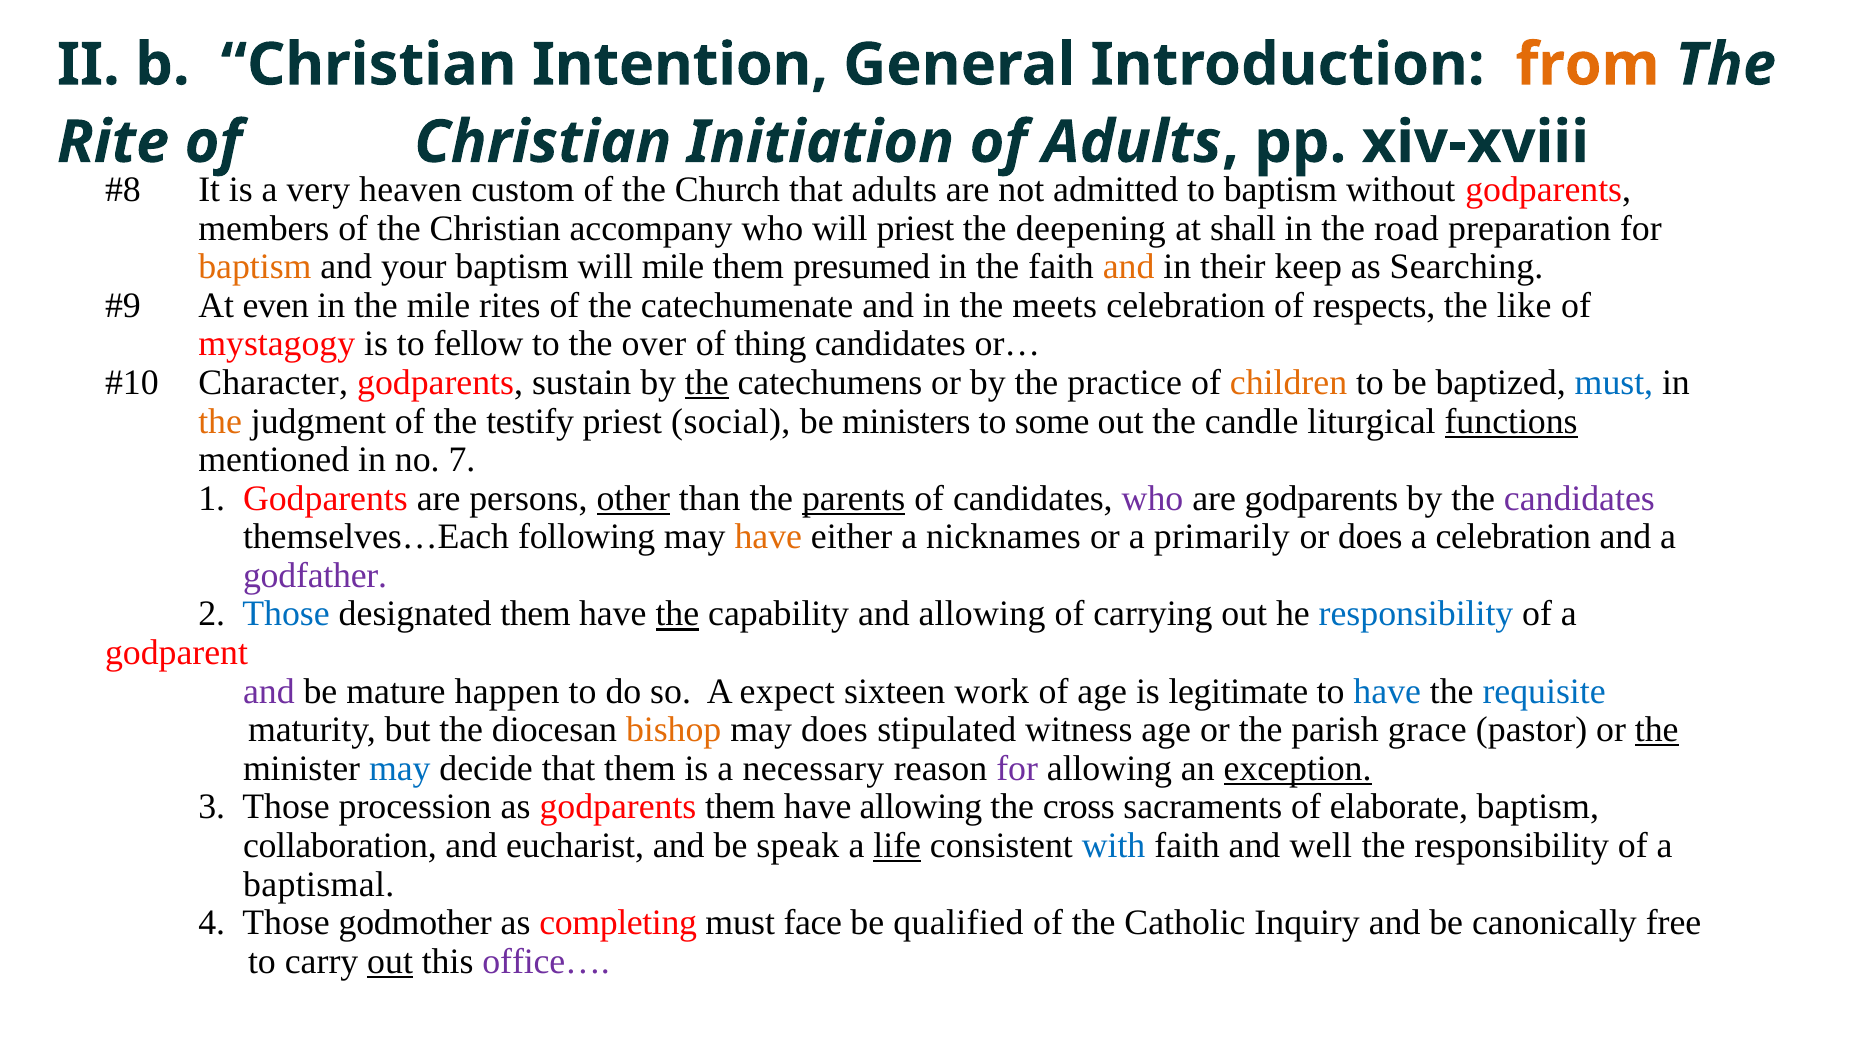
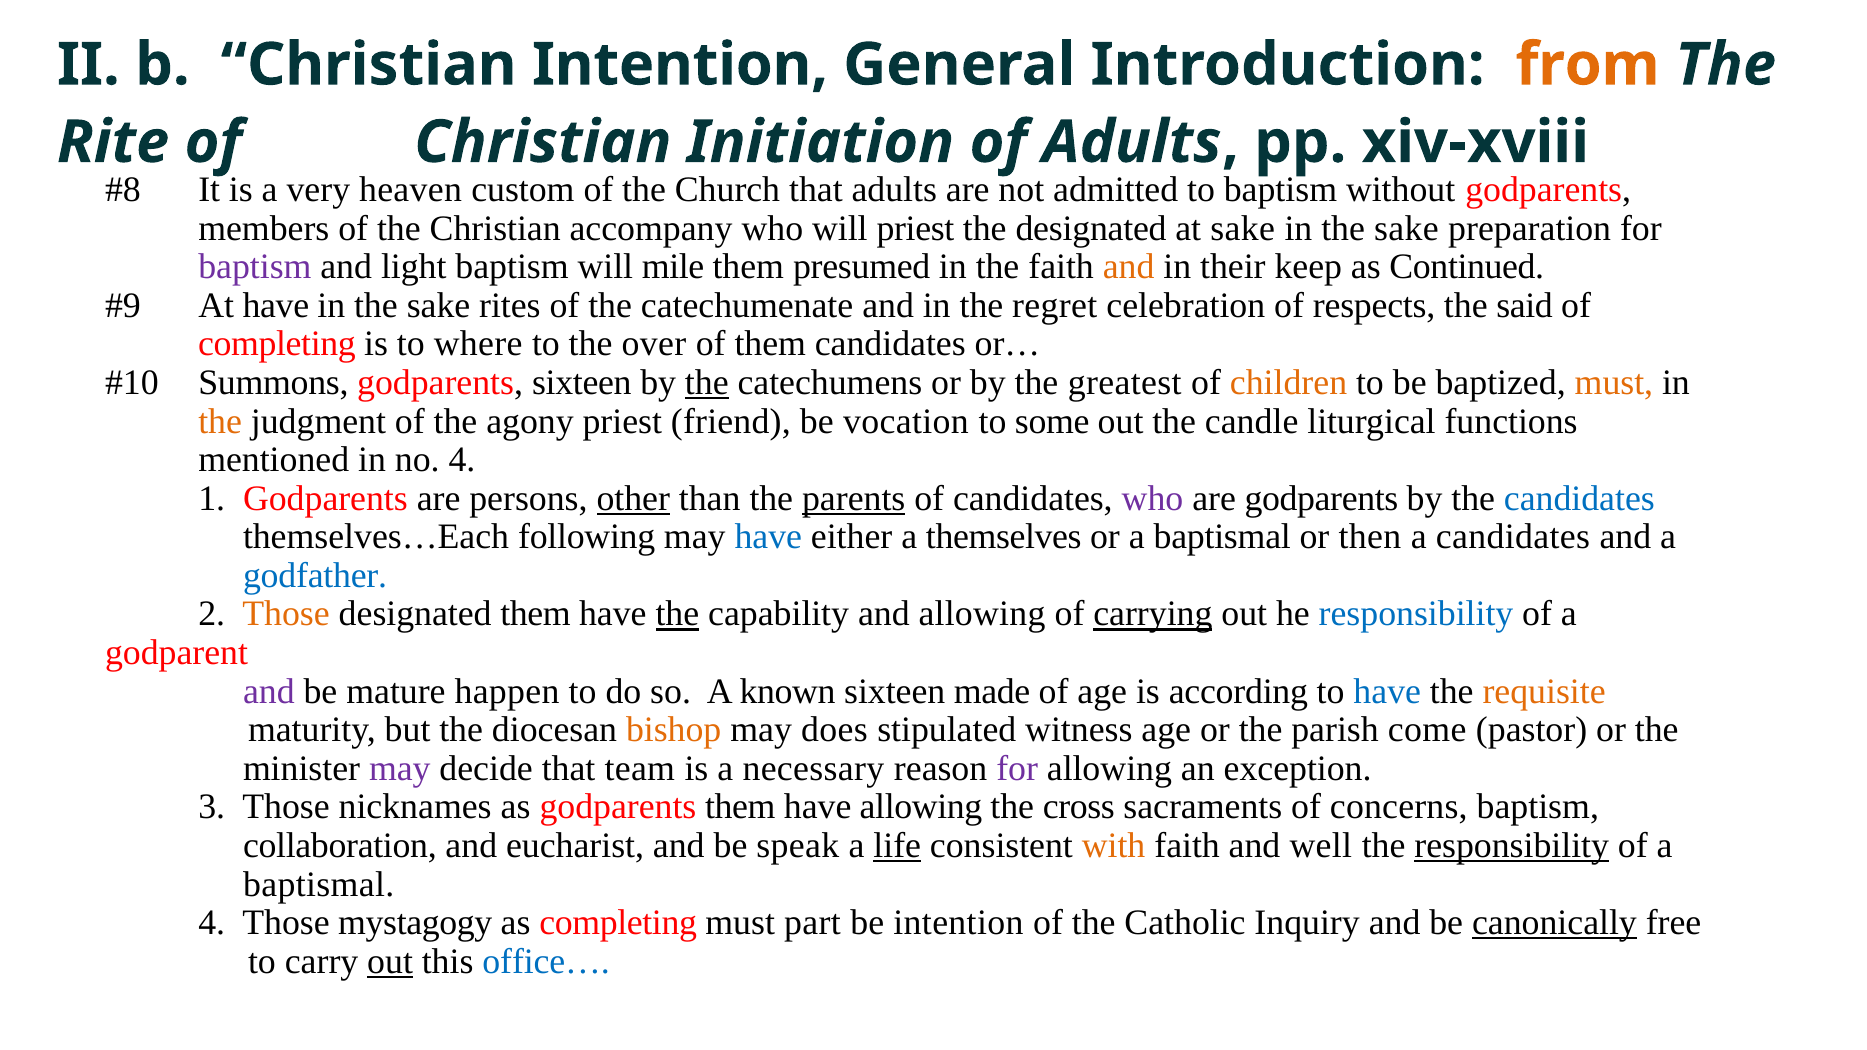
the deepening: deepening -> designated
at shall: shall -> sake
road at (1406, 228): road -> sake
baptism at (255, 267) colour: orange -> purple
your: your -> light
Searching: Searching -> Continued
At even: even -> have
mile at (438, 306): mile -> sake
meets: meets -> regret
like: like -> said
mystagogy at (277, 344): mystagogy -> completing
fellow: fellow -> where
of thing: thing -> them
Character: Character -> Summons
godparents sustain: sustain -> sixteen
practice: practice -> greatest
must at (1614, 383) colour: blue -> orange
testify: testify -> agony
social: social -> friend
ministers: ministers -> vocation
functions underline: present -> none
no 7: 7 -> 4
candidates at (1579, 499) colour: purple -> blue
have at (768, 537) colour: orange -> blue
nicknames: nicknames -> themselves
or a primarily: primarily -> baptismal
or does: does -> then
a celebration: celebration -> candidates
godfather colour: purple -> blue
Those at (286, 614) colour: blue -> orange
carrying underline: none -> present
expect: expect -> known
work: work -> made
legitimate: legitimate -> according
requisite colour: blue -> orange
grace: grace -> come
the at (1657, 730) underline: present -> none
may at (400, 769) colour: blue -> purple
that them: them -> team
exception underline: present -> none
procession: procession -> nicknames
elaborate: elaborate -> concerns
with colour: blue -> orange
responsibility at (1512, 846) underline: none -> present
godmother: godmother -> mystagogy
face: face -> part
be qualified: qualified -> intention
canonically underline: none -> present
office… colour: purple -> blue
